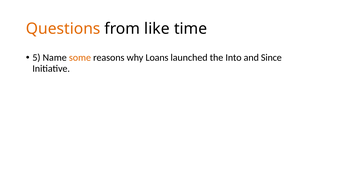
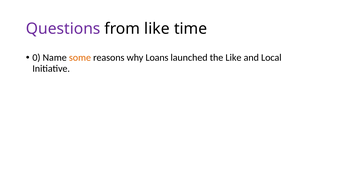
Questions colour: orange -> purple
5: 5 -> 0
the Into: Into -> Like
Since: Since -> Local
